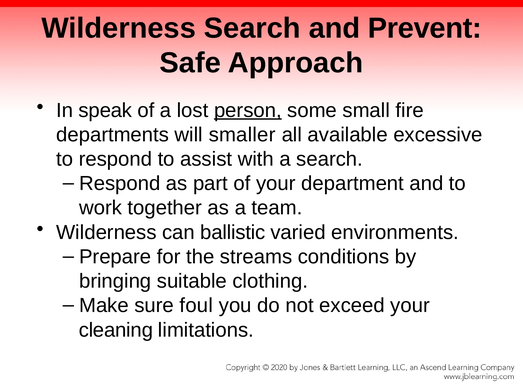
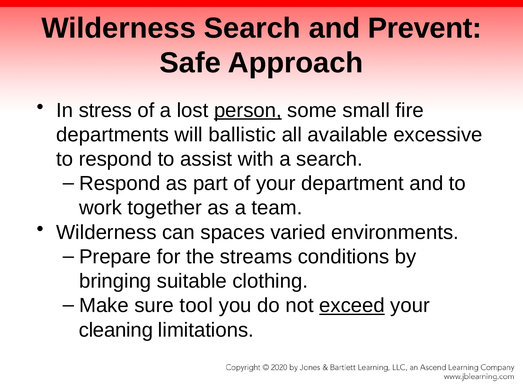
speak: speak -> stress
smaller: smaller -> ballistic
ballistic: ballistic -> spaces
foul: foul -> tool
exceed underline: none -> present
